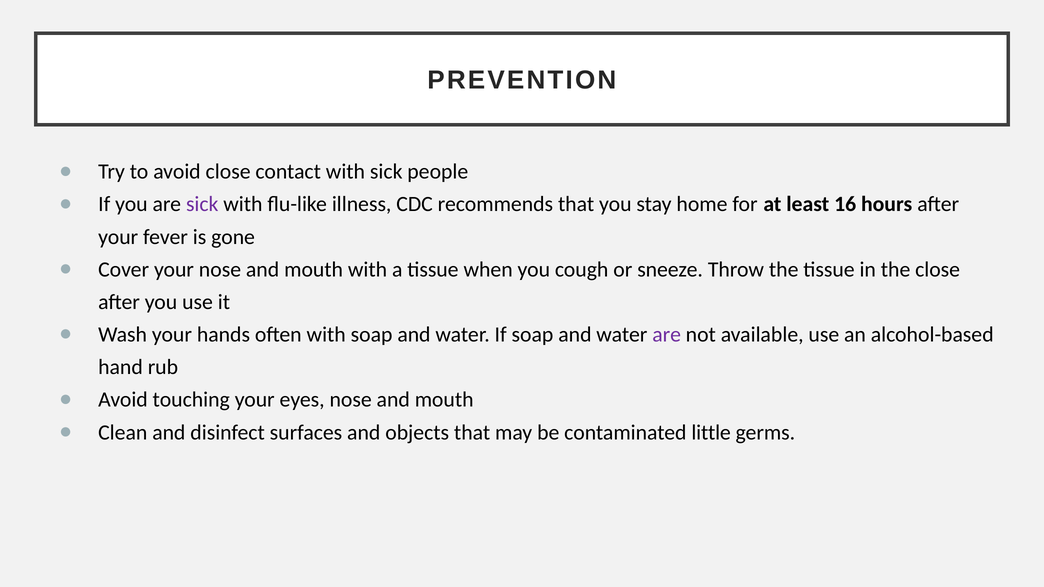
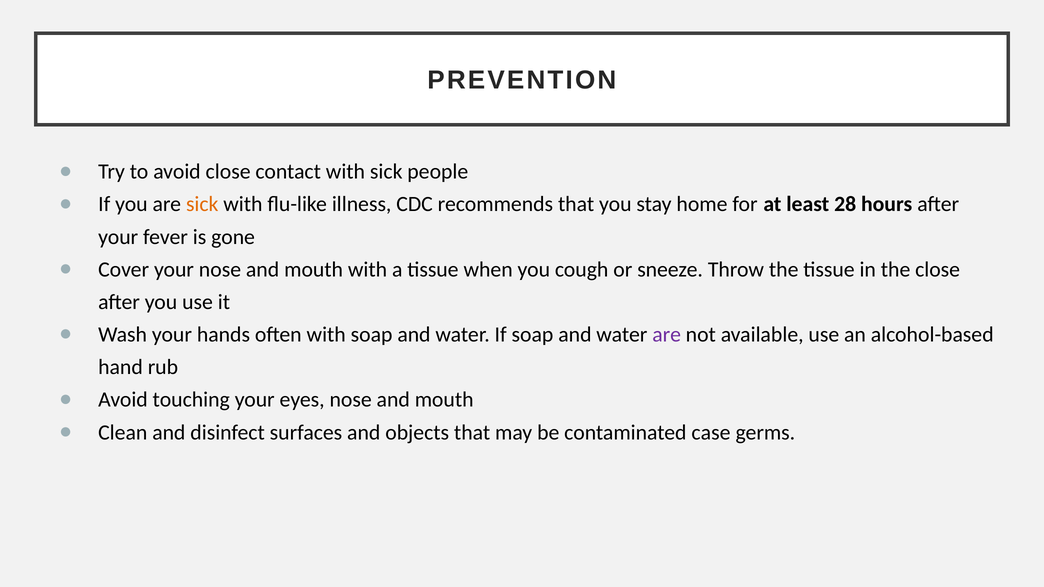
sick at (202, 204) colour: purple -> orange
16: 16 -> 28
little: little -> case
